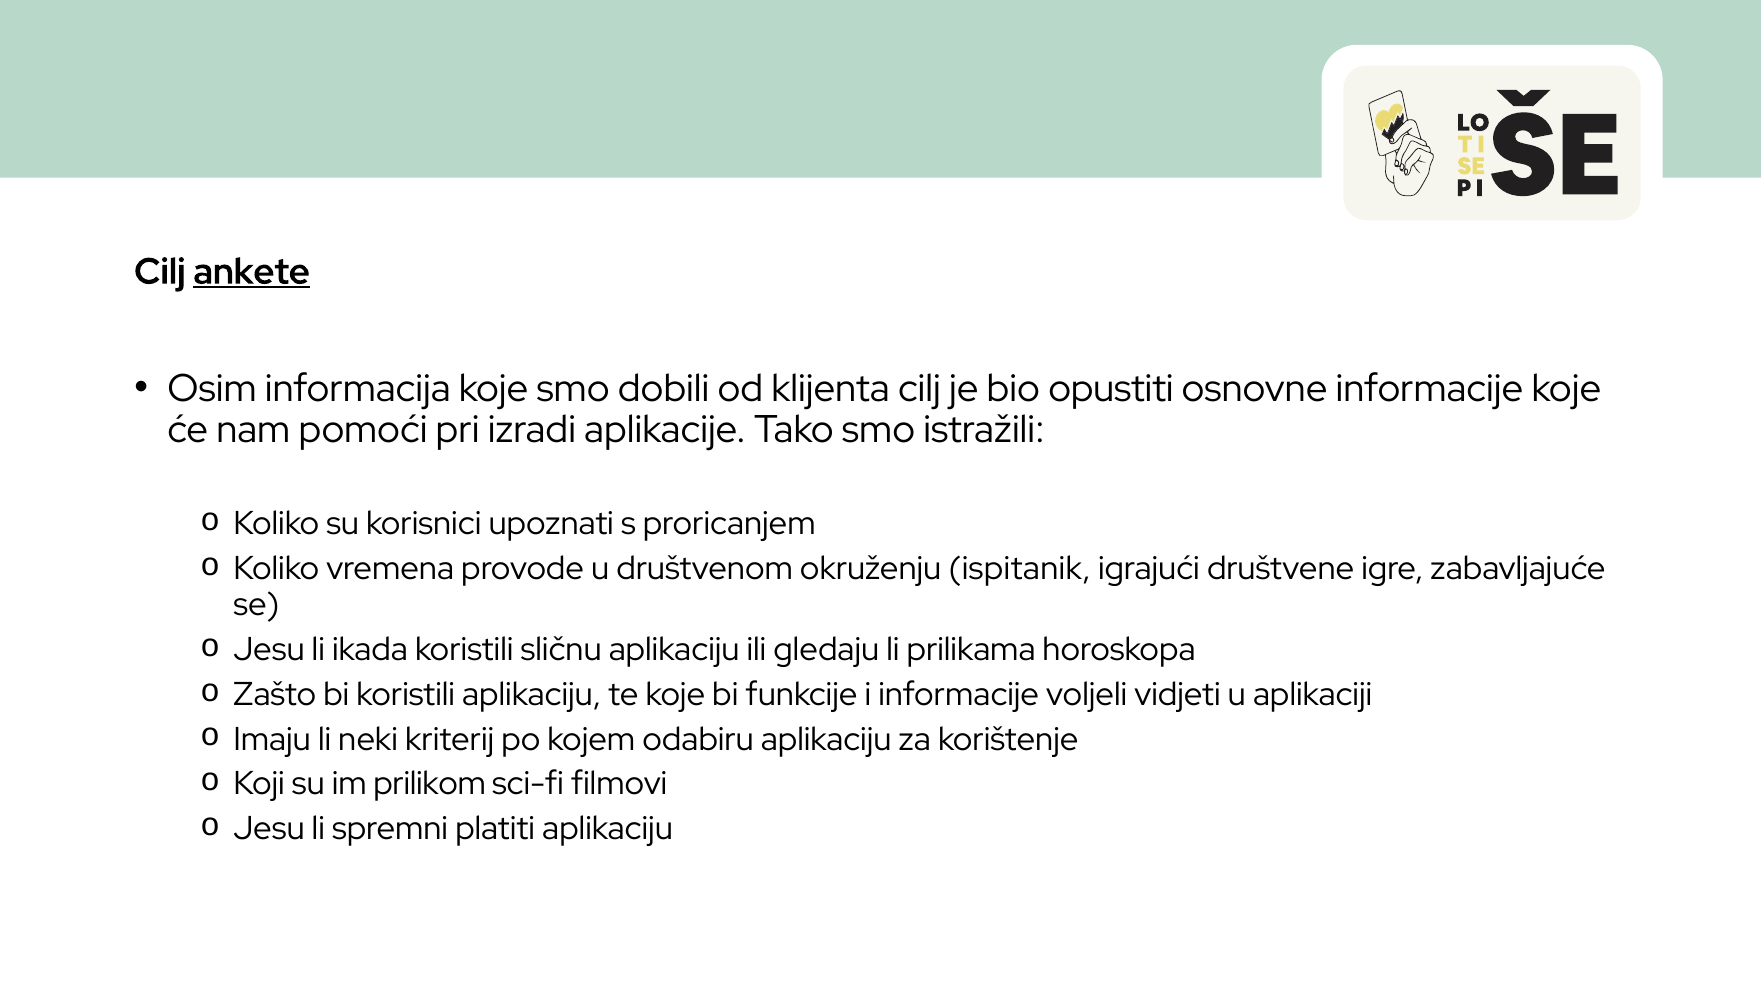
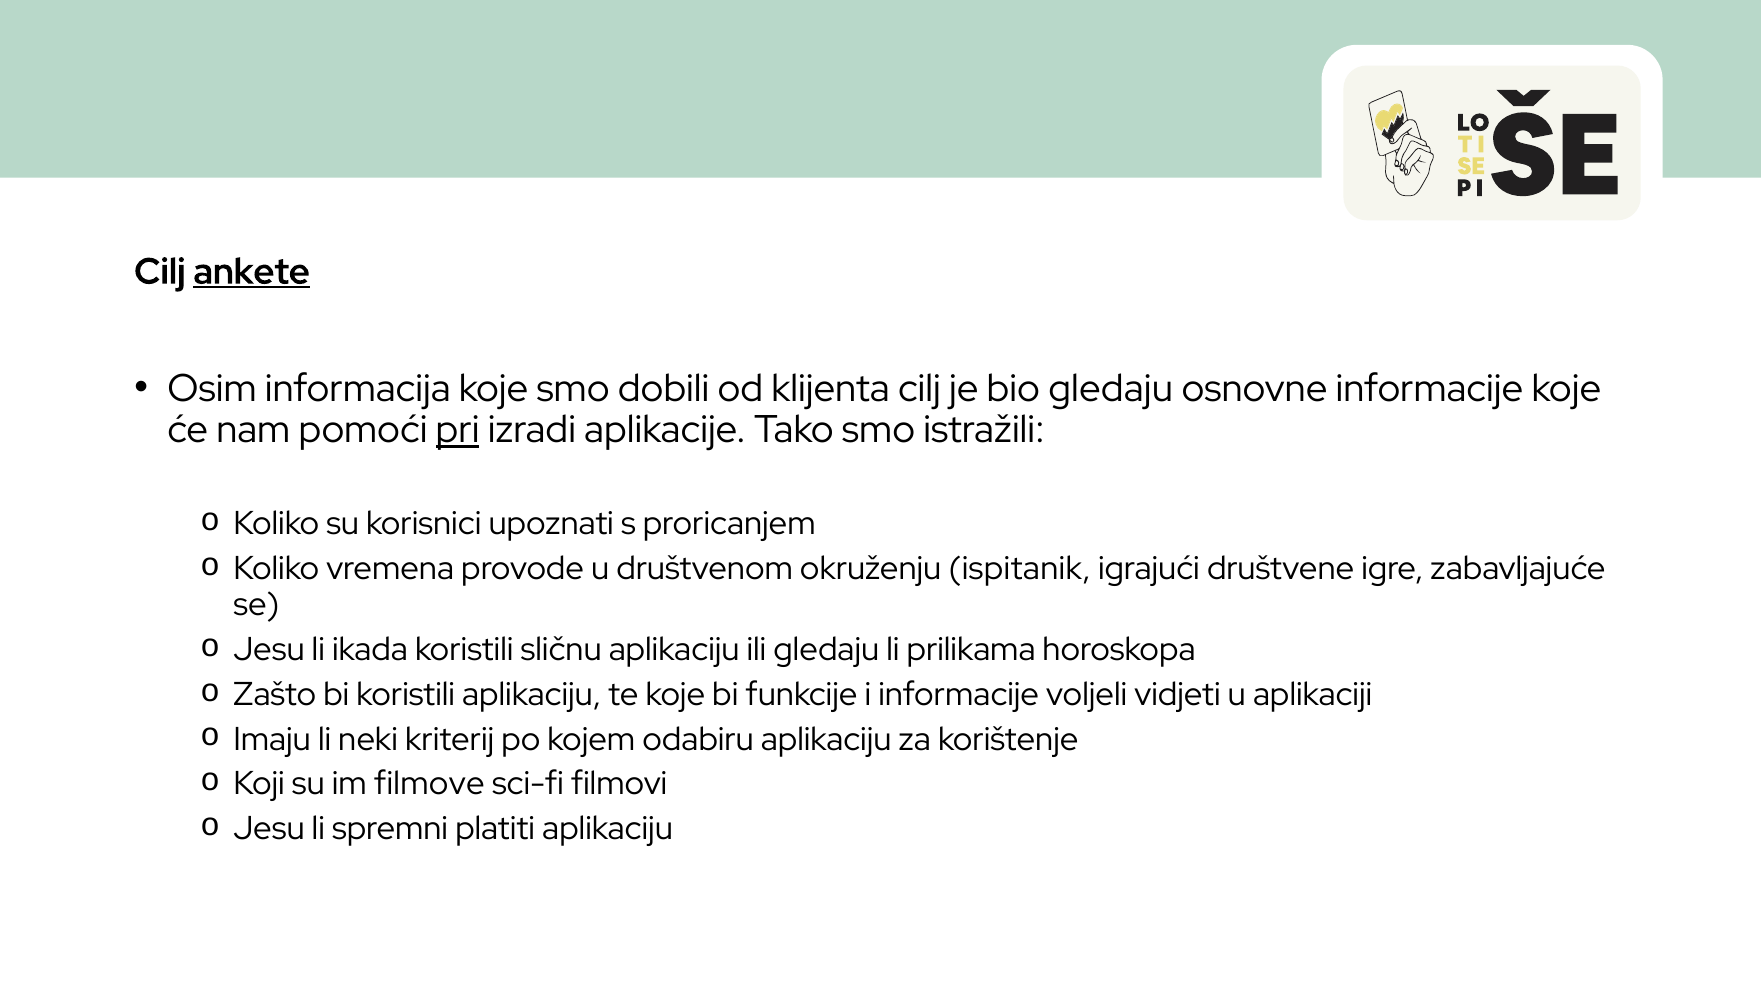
bio opustiti: opustiti -> gledaju
pri underline: none -> present
prilikom: prilikom -> filmove
